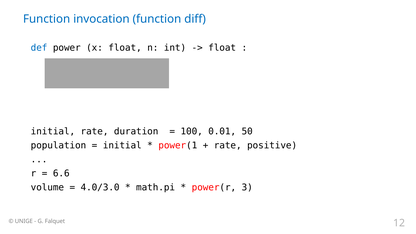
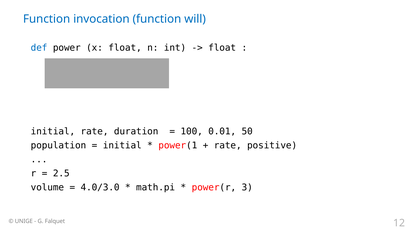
diff: diff -> will
6.6: 6.6 -> 2.5
